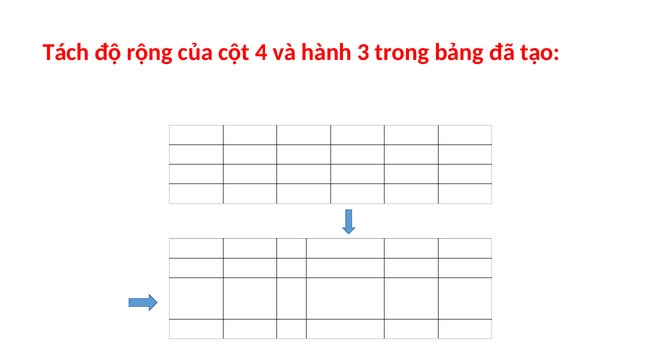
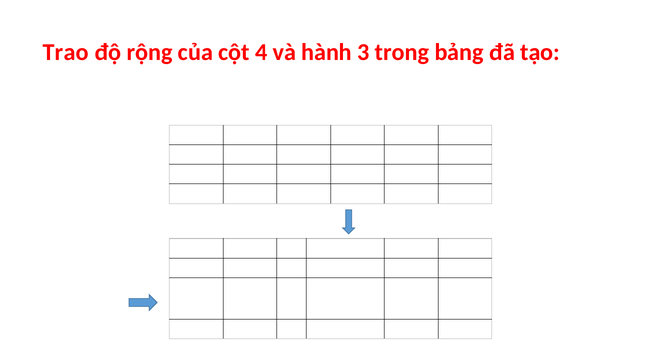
Tách: Tách -> Trao
